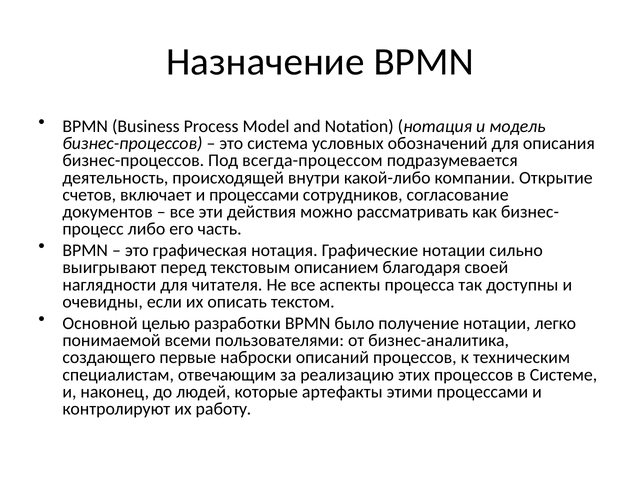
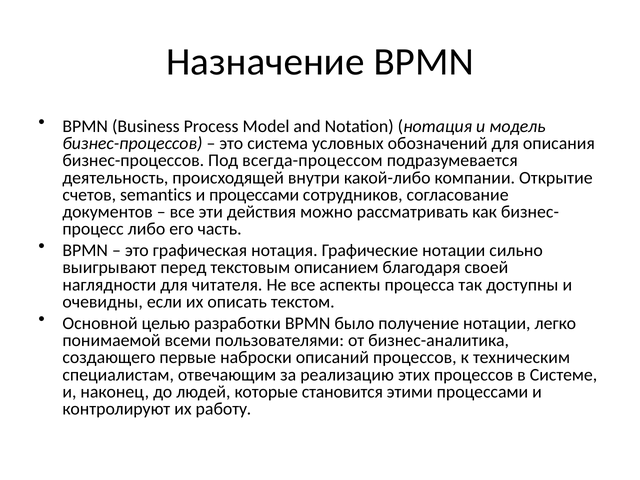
включает: включает -> semantics
артефакты: артефакты -> становится
